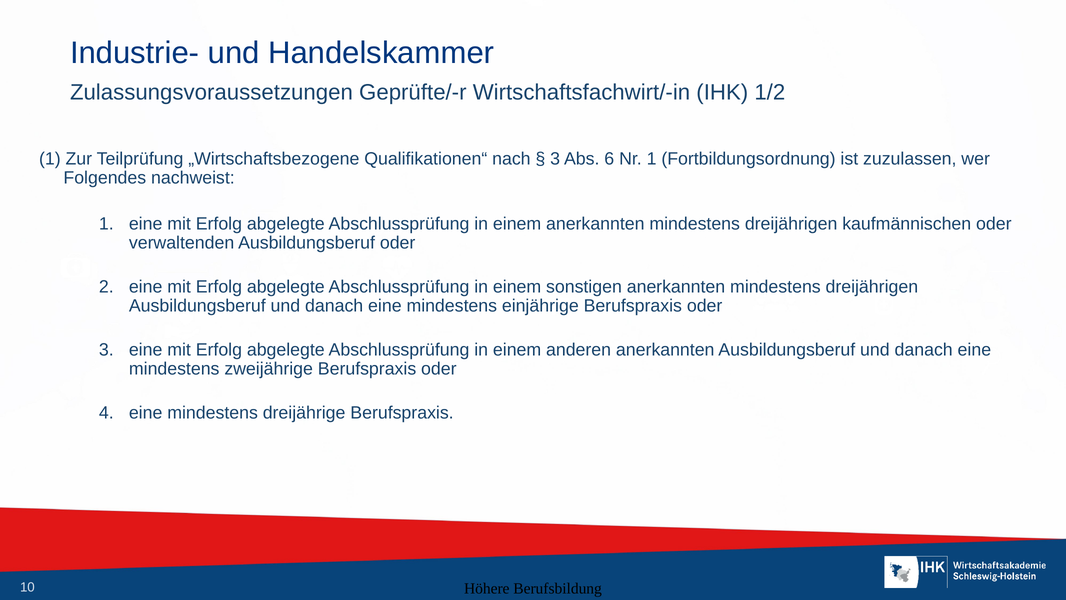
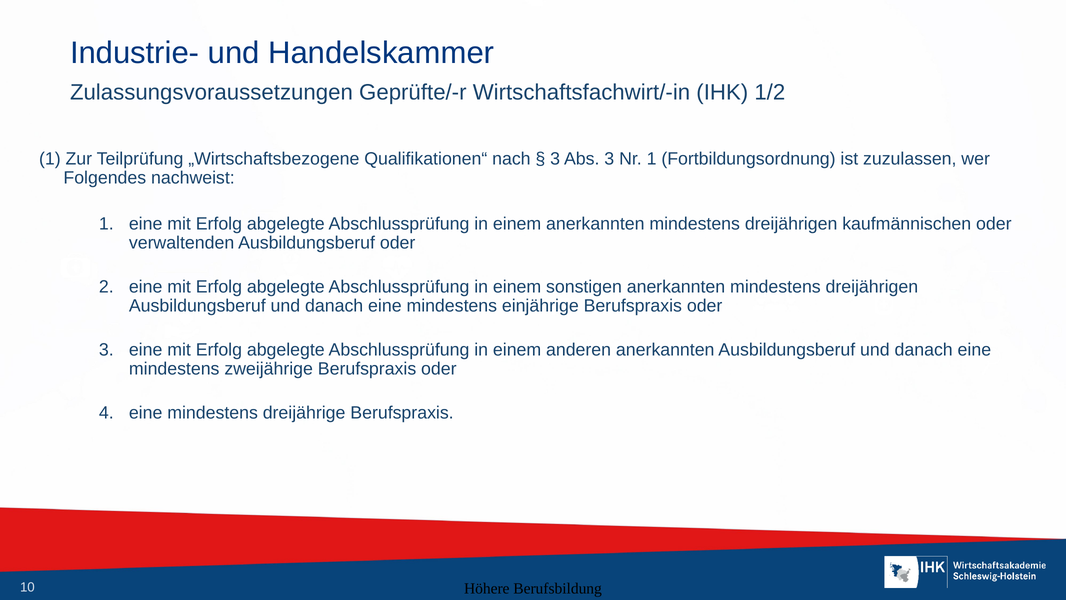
Abs 6: 6 -> 3
